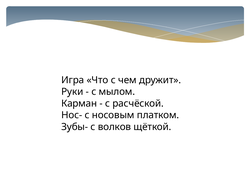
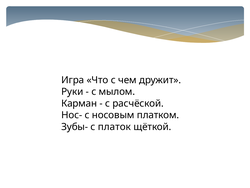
волков: волков -> платок
